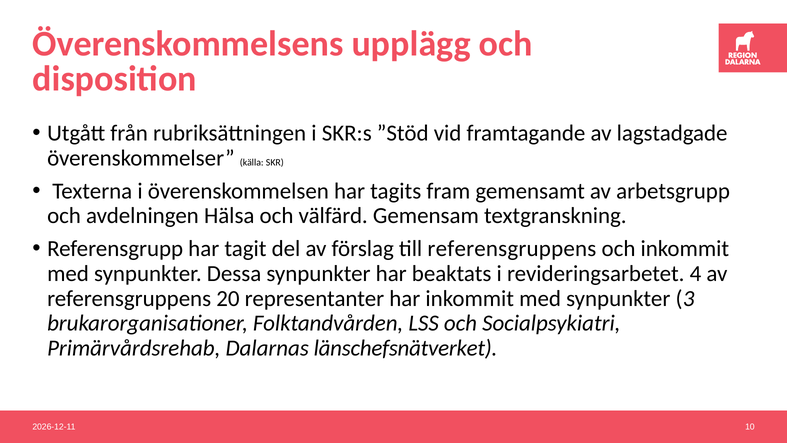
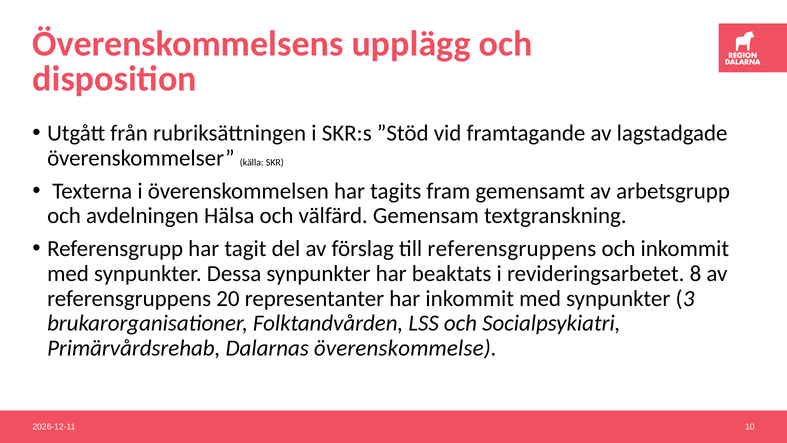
4: 4 -> 8
länschefsnätverket: länschefsnätverket -> överenskommelse
